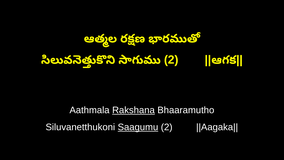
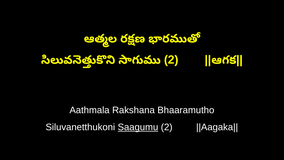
Rakshana underline: present -> none
